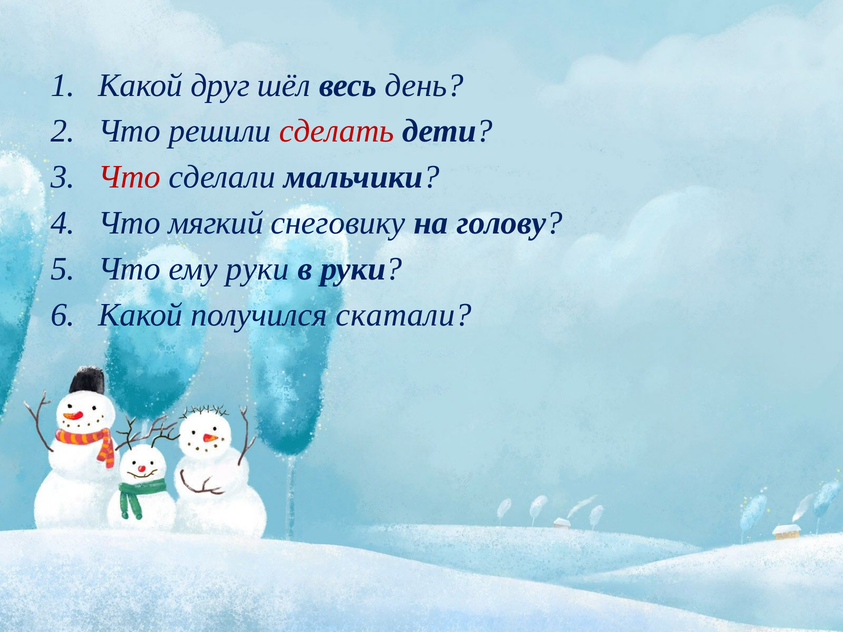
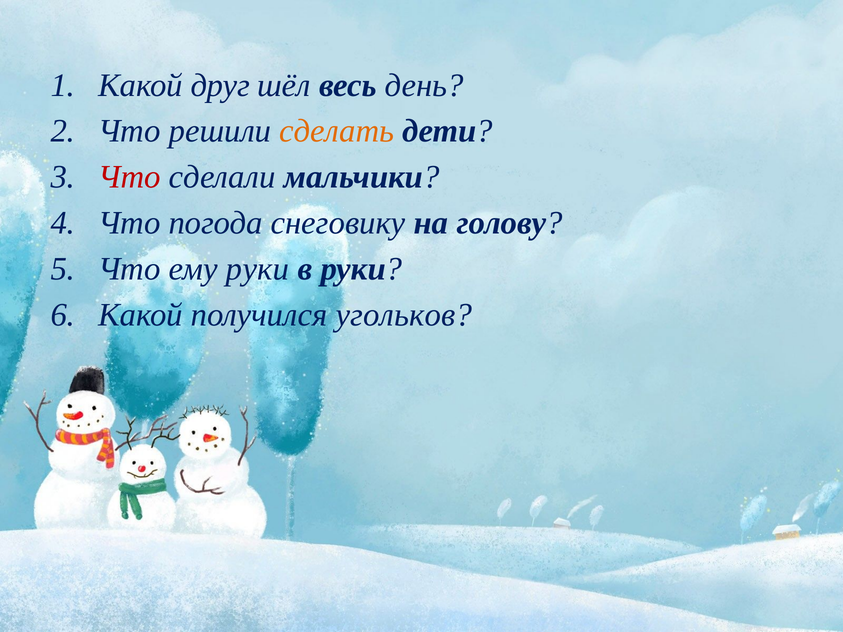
сделать colour: red -> orange
мягкий: мягкий -> погода
скатали: скатали -> угольков
